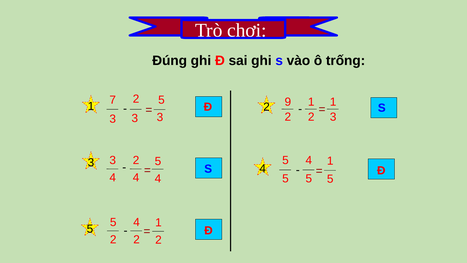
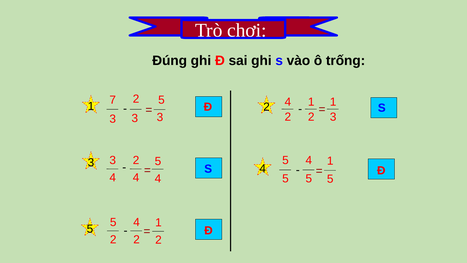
9 at (288, 102): 9 -> 4
